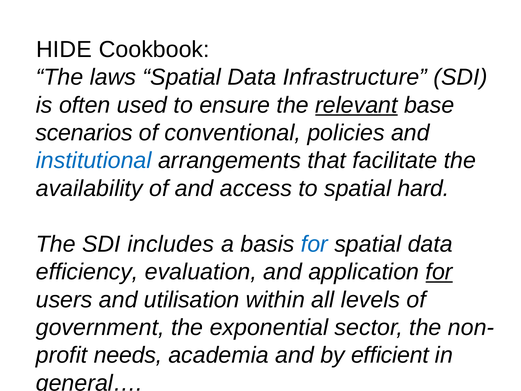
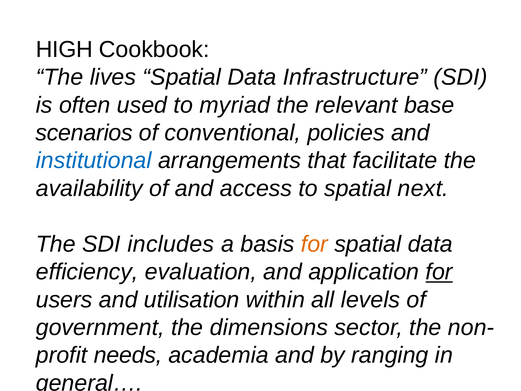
HIDE: HIDE -> HIGH
laws: laws -> lives
ensure: ensure -> myriad
relevant underline: present -> none
hard: hard -> next
for at (314, 244) colour: blue -> orange
exponential: exponential -> dimensions
efficient: efficient -> ranging
